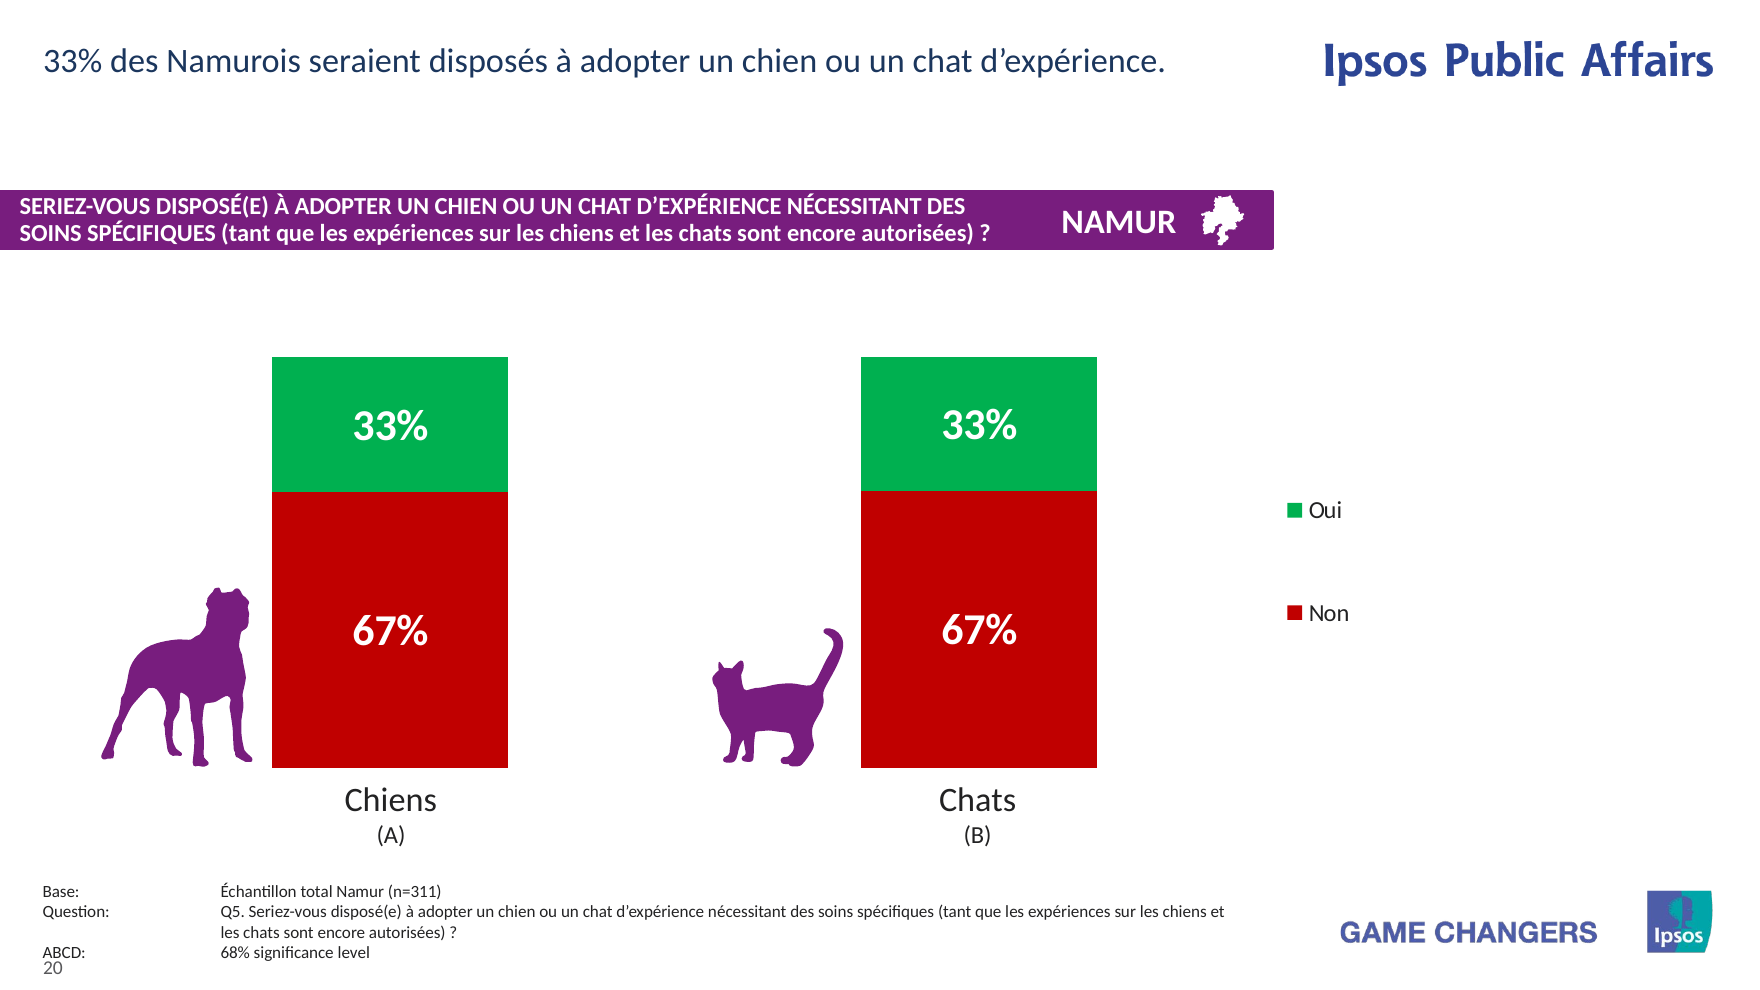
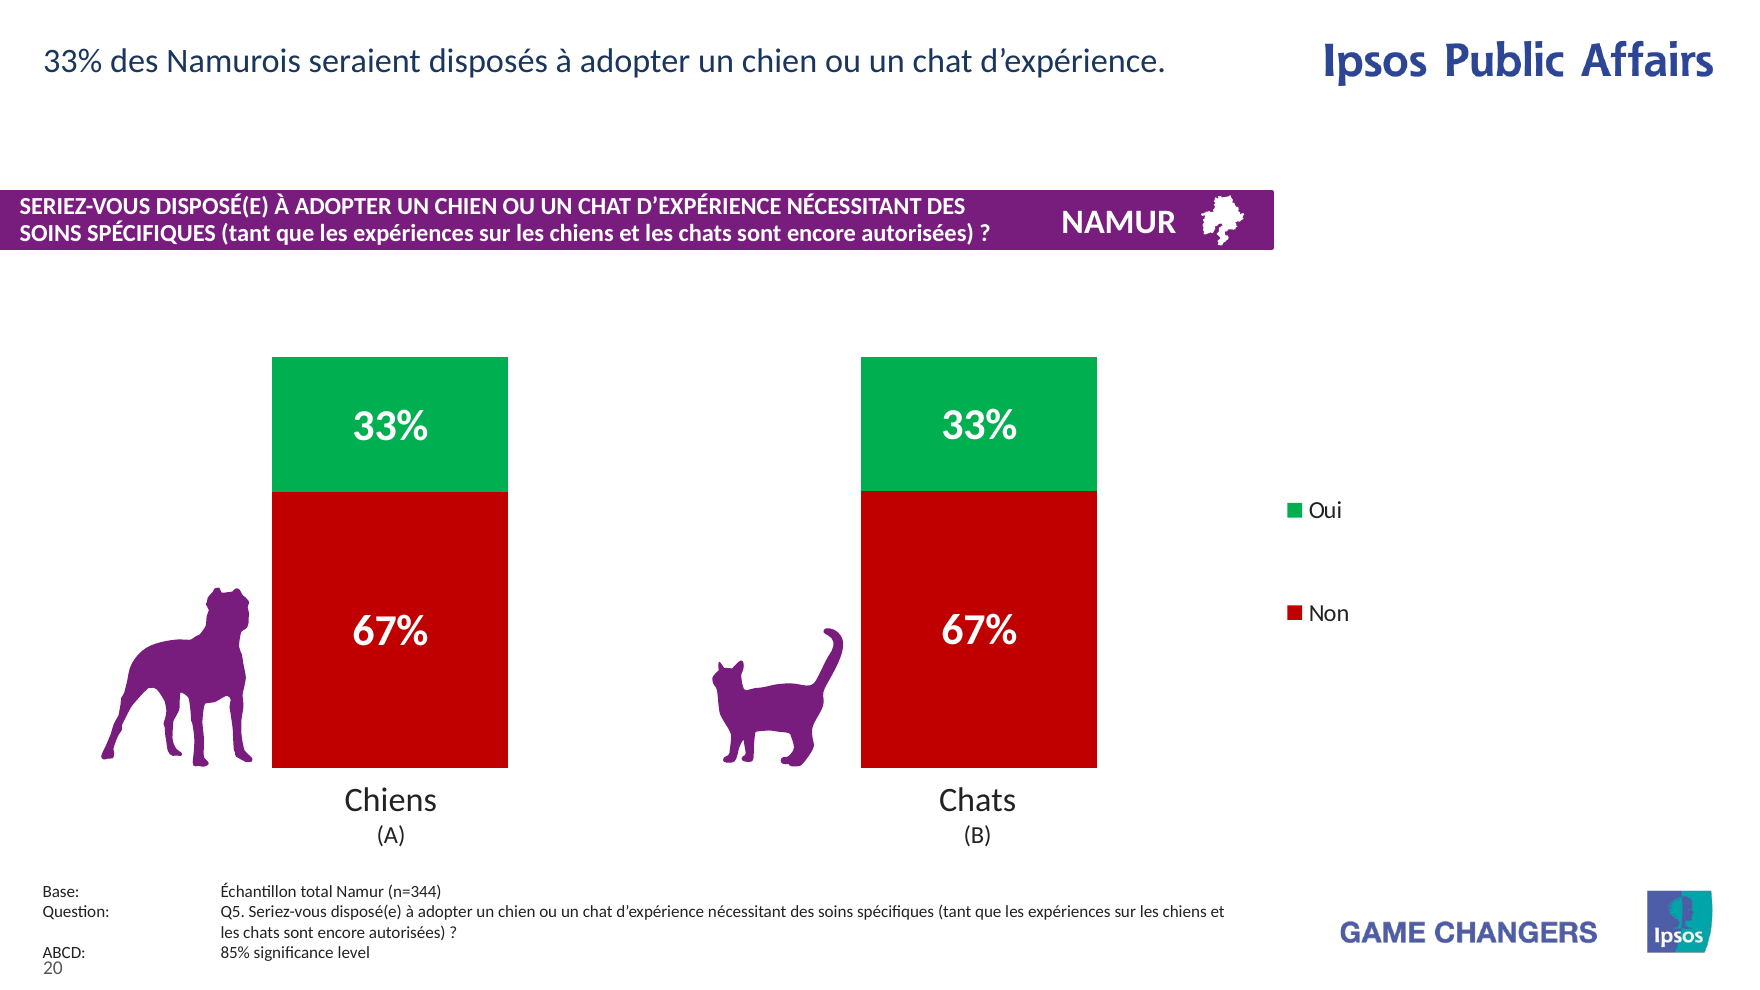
n=311: n=311 -> n=344
68%: 68% -> 85%
